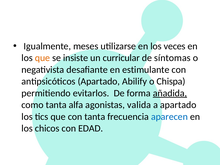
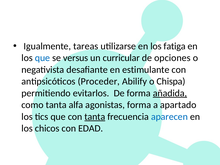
meses: meses -> tareas
veces: veces -> fatiga
que at (42, 58) colour: orange -> blue
insiste: insiste -> versus
síntomas: síntomas -> opciones
antipsicóticos Apartado: Apartado -> Proceder
agonistas valida: valida -> forma
tanta at (95, 117) underline: none -> present
